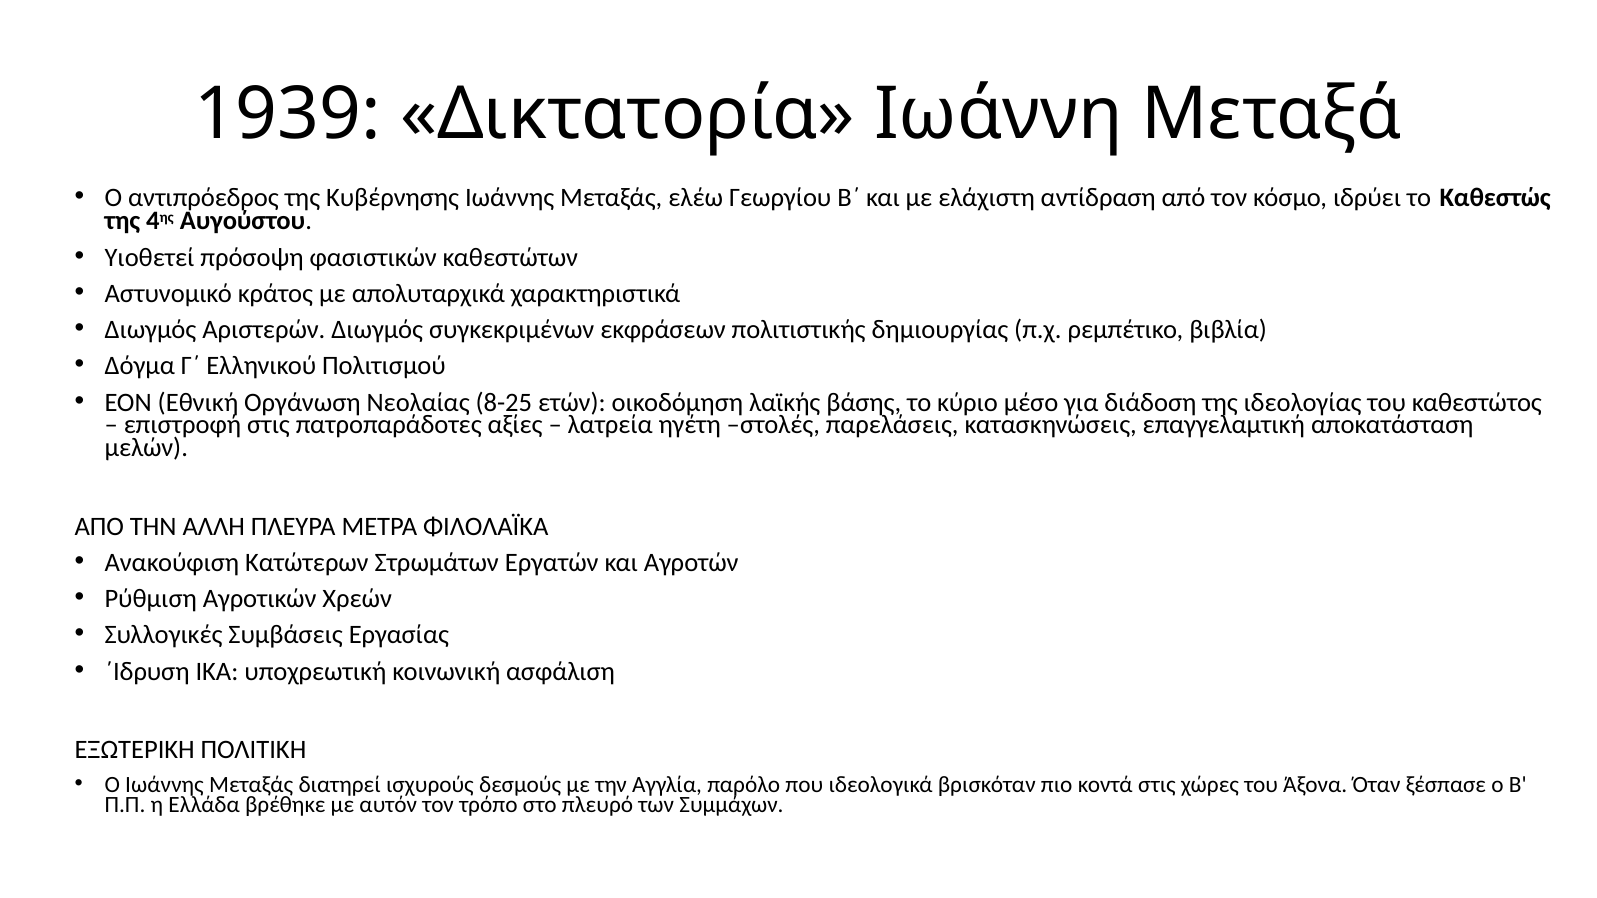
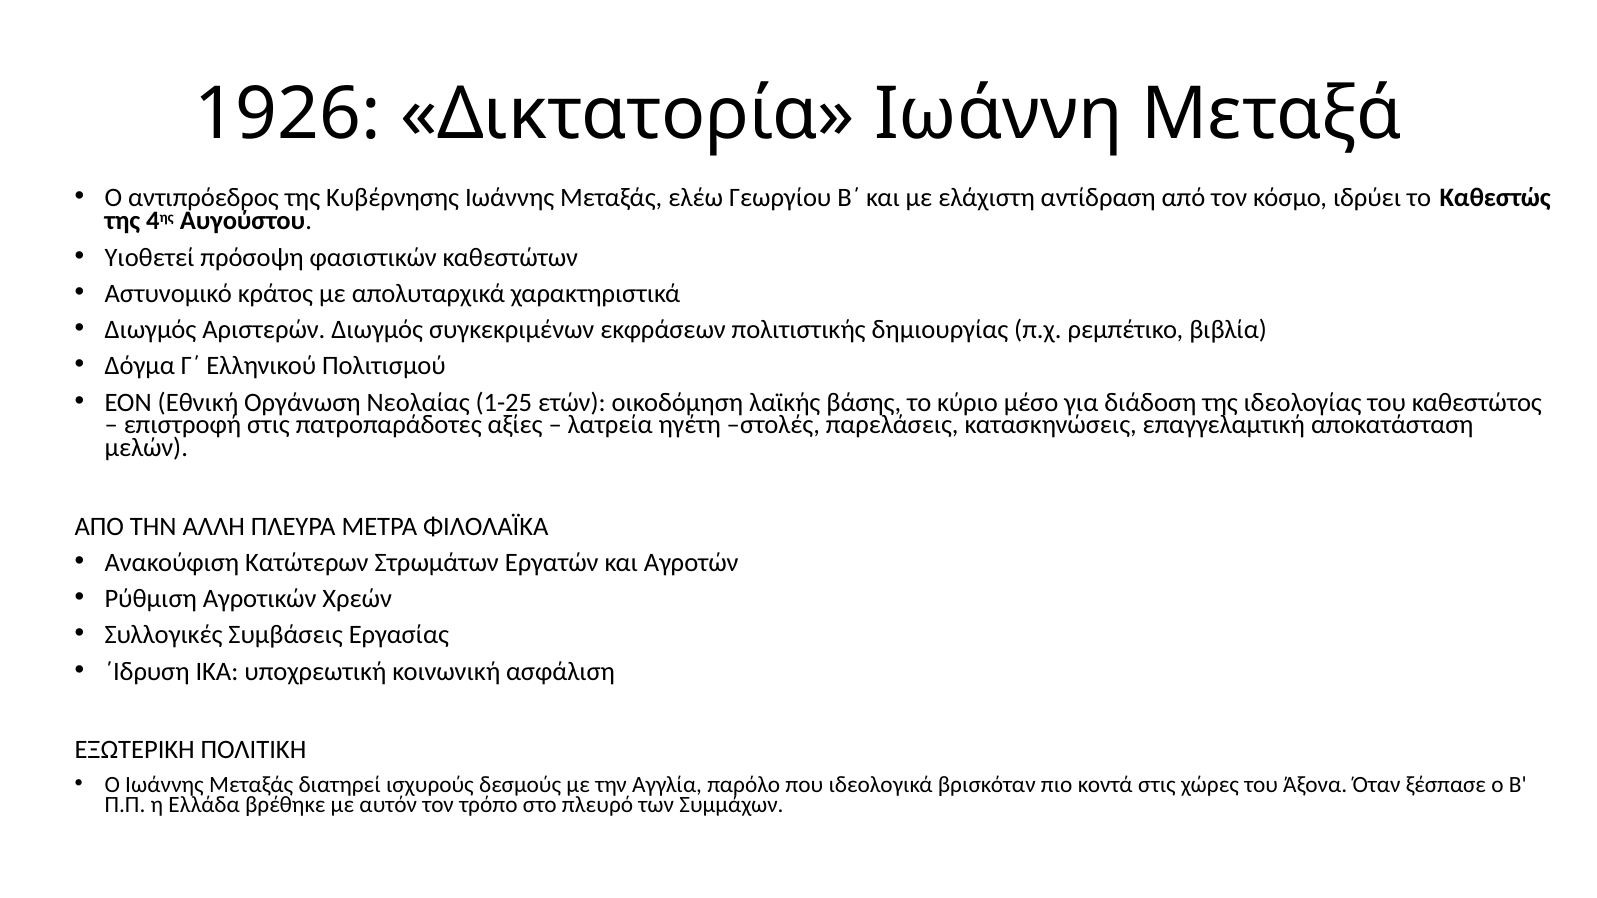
1939: 1939 -> 1926
8-25: 8-25 -> 1-25
